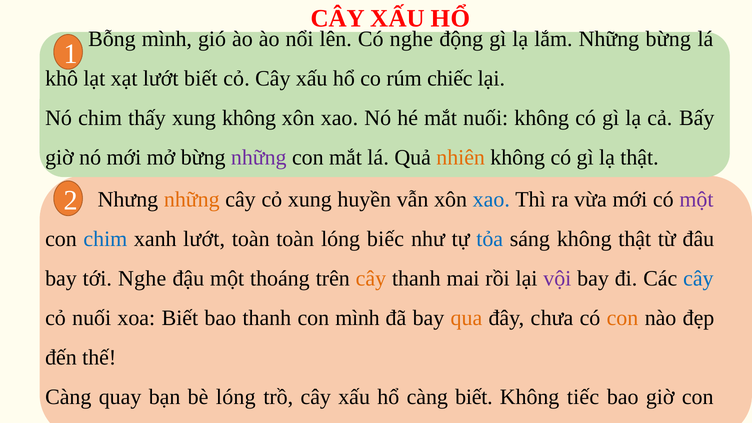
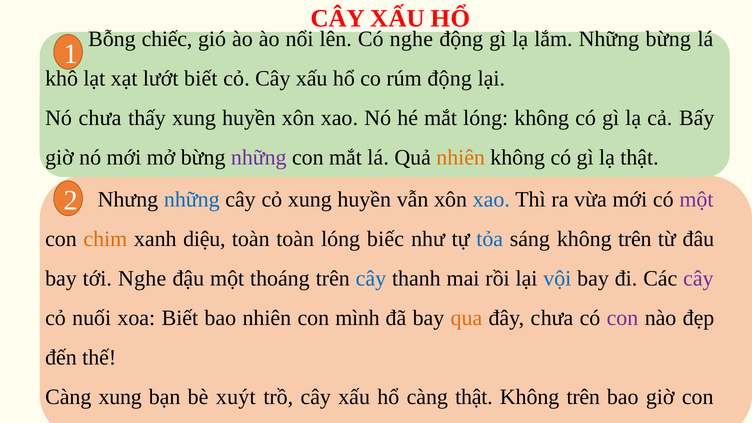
Bỗng mình: mình -> chiếc
rúm chiếc: chiếc -> động
Nó chim: chim -> chưa
thấy xung không: không -> huyền
mắt nuối: nuối -> lóng
những at (192, 199) colour: orange -> blue
chim at (105, 239) colour: blue -> orange
xanh lướt: lướt -> diệu
sáng không thật: thật -> trên
cây at (371, 278) colour: orange -> blue
vội colour: purple -> blue
cây at (698, 278) colour: blue -> purple
bao thanh: thanh -> nhiên
con at (622, 318) colour: orange -> purple
Càng quay: quay -> xung
bè lóng: lóng -> xuýt
càng biết: biết -> thật
tiếc at (583, 397): tiếc -> trên
